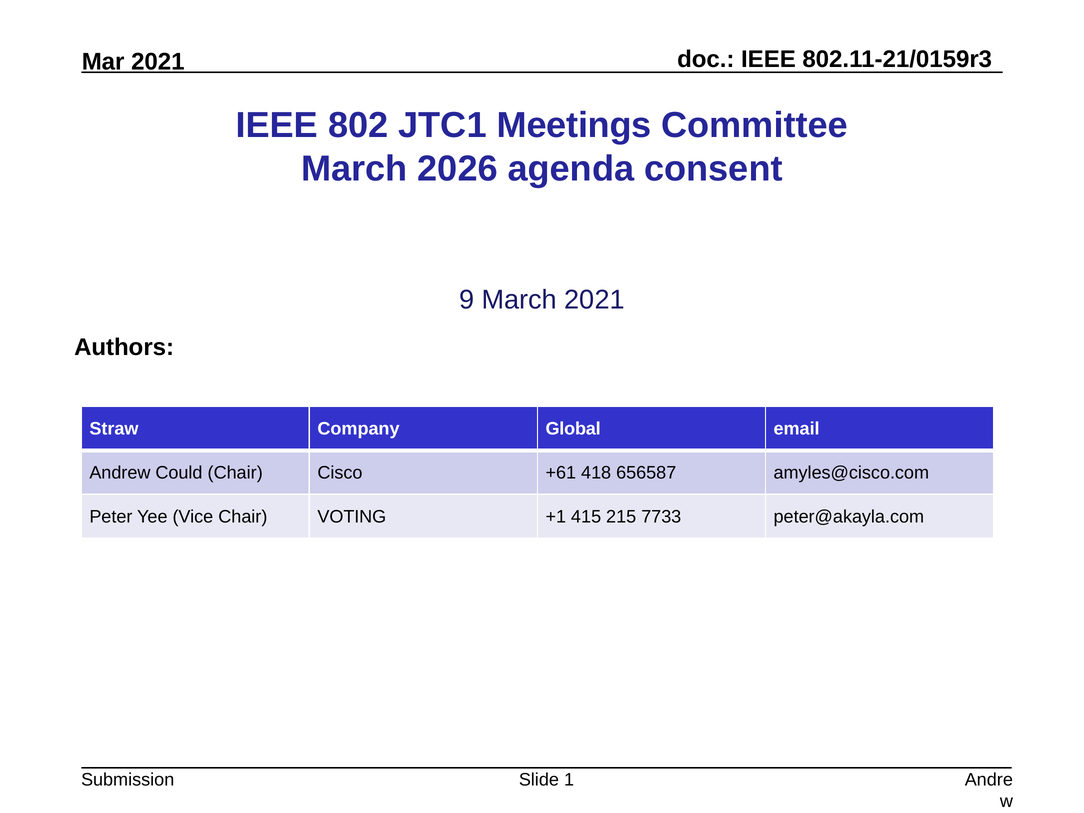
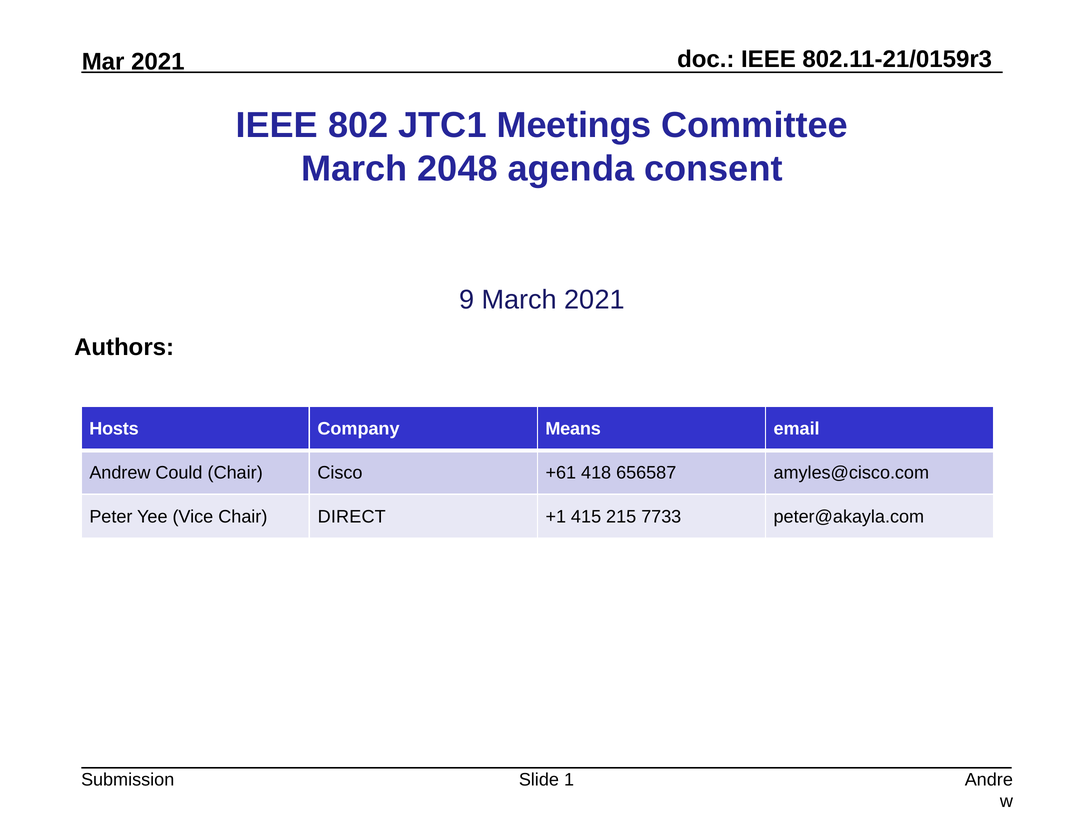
2026: 2026 -> 2048
Straw: Straw -> Hosts
Global: Global -> Means
VOTING: VOTING -> DIRECT
